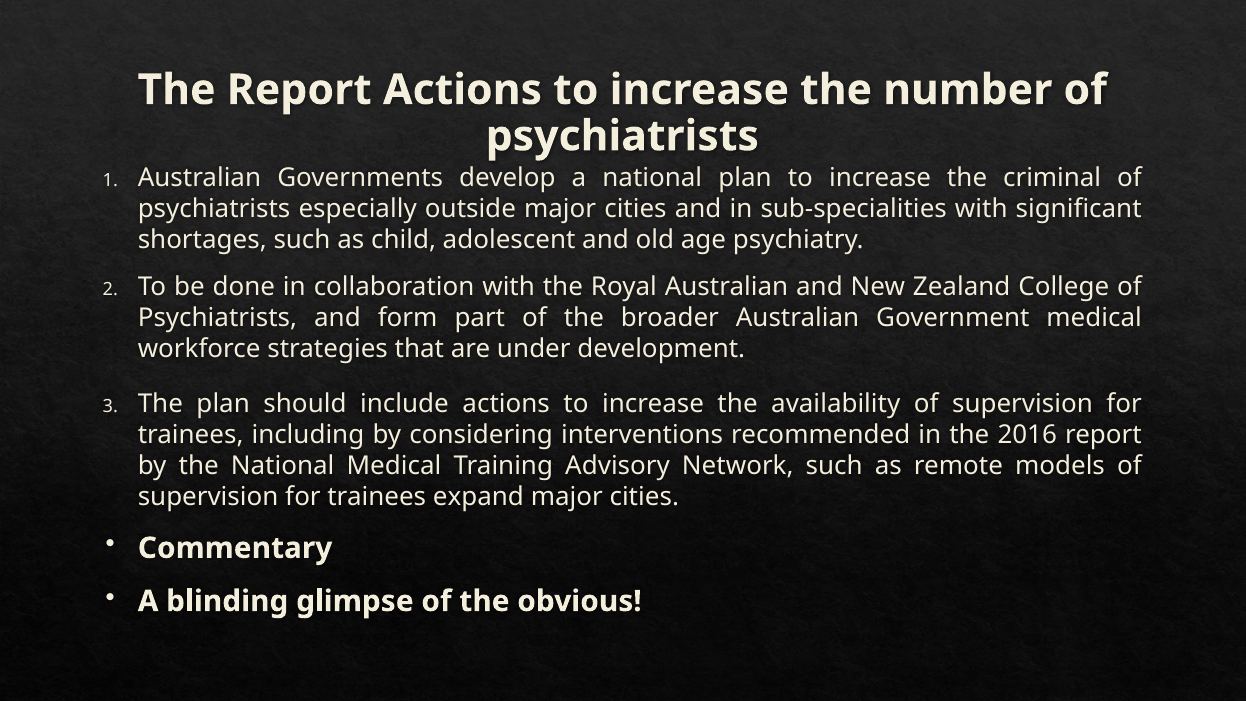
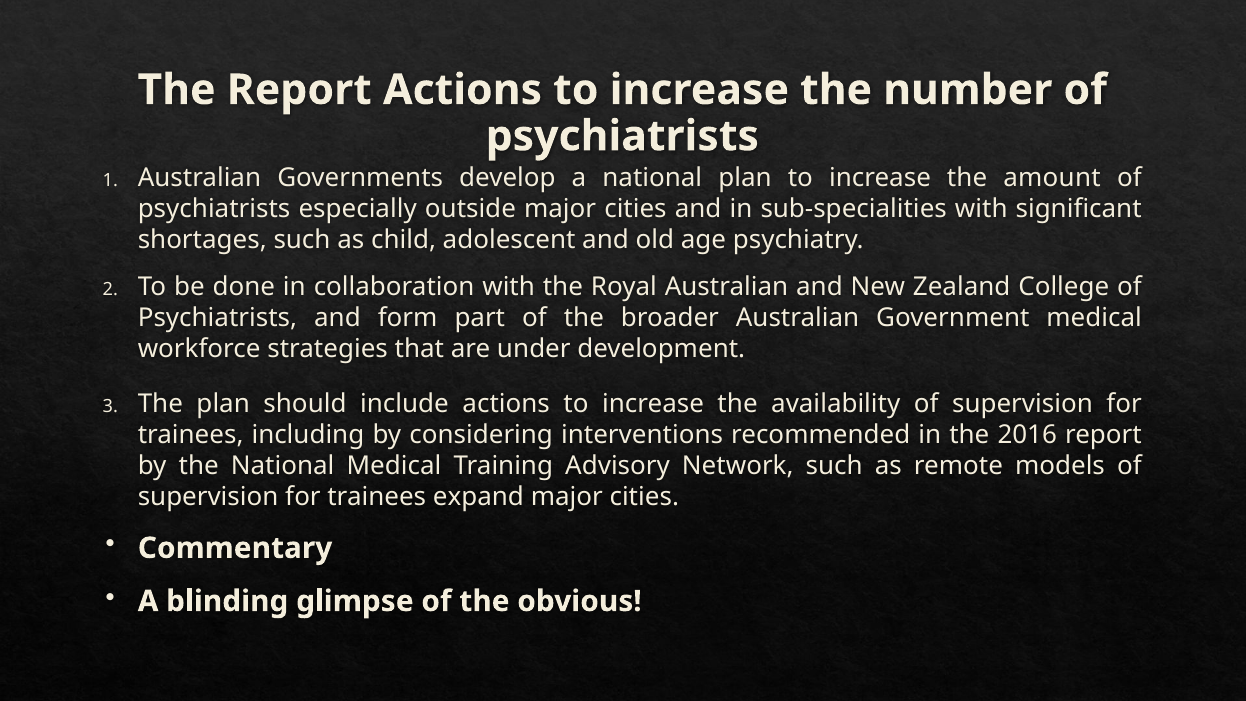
criminal: criminal -> amount
